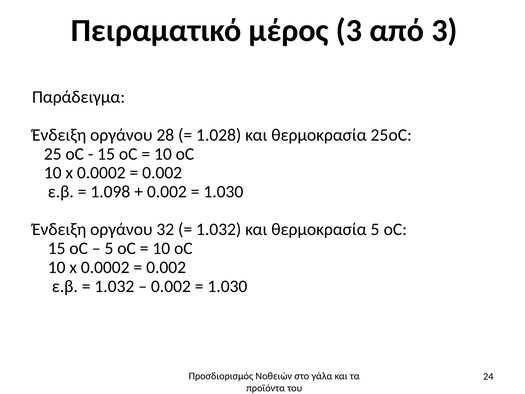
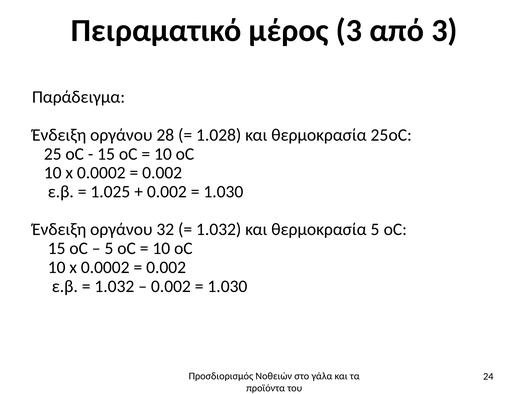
1.098: 1.098 -> 1.025
